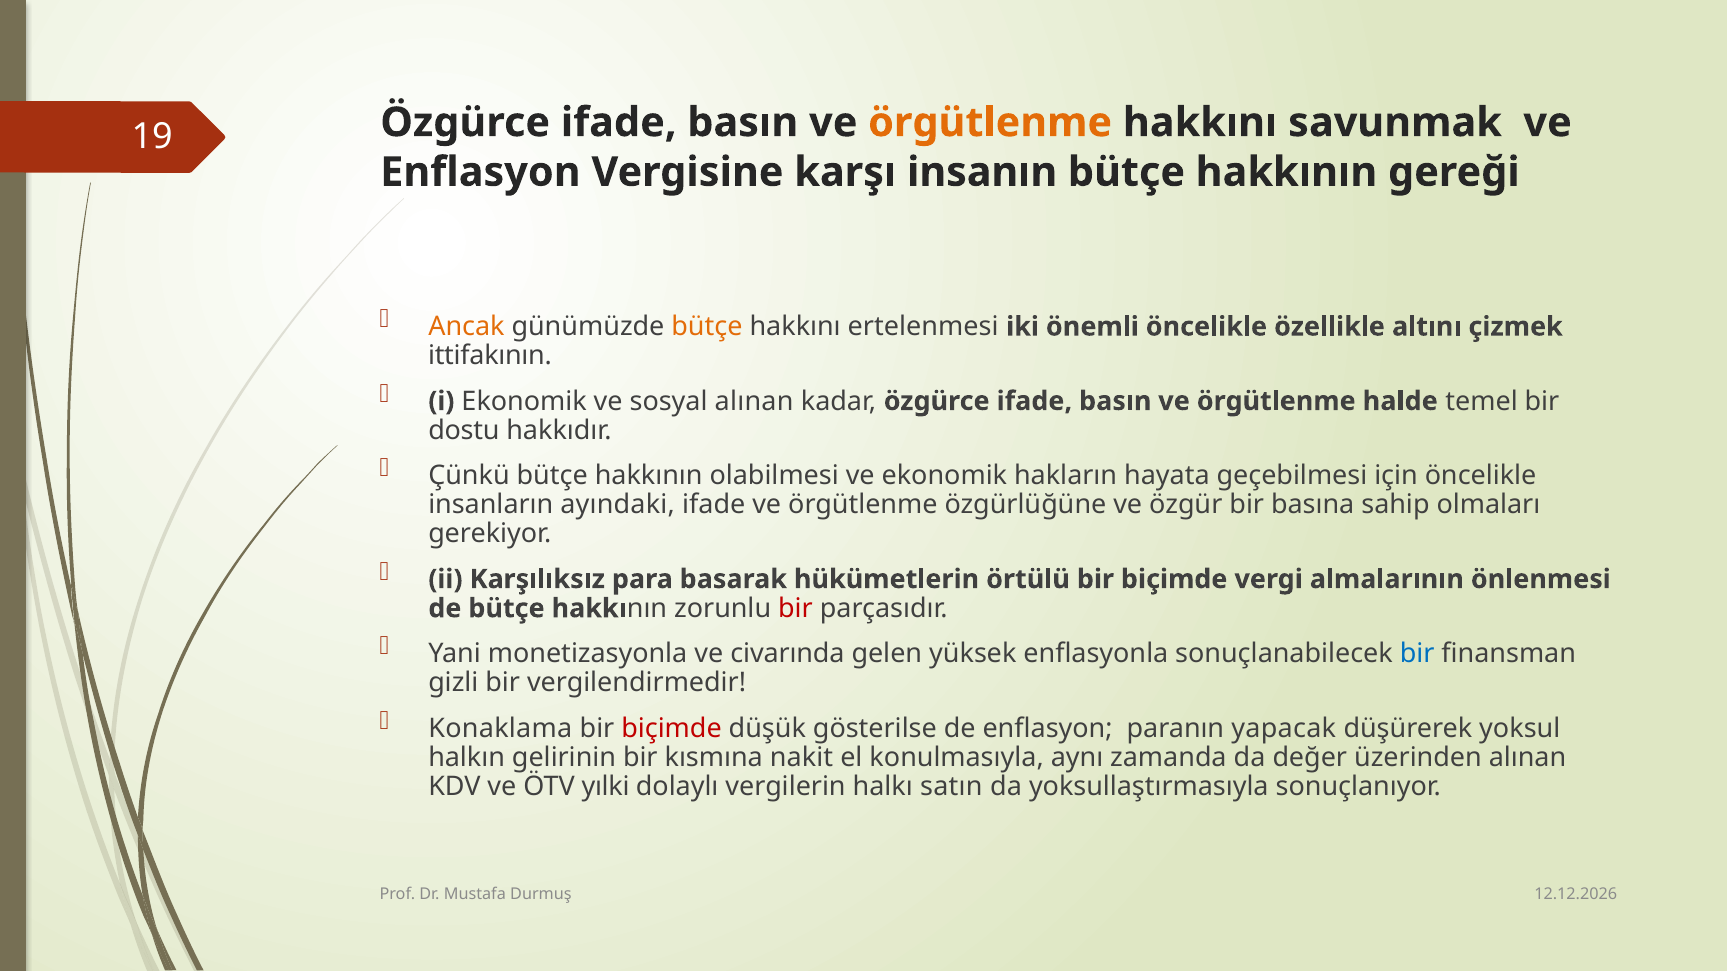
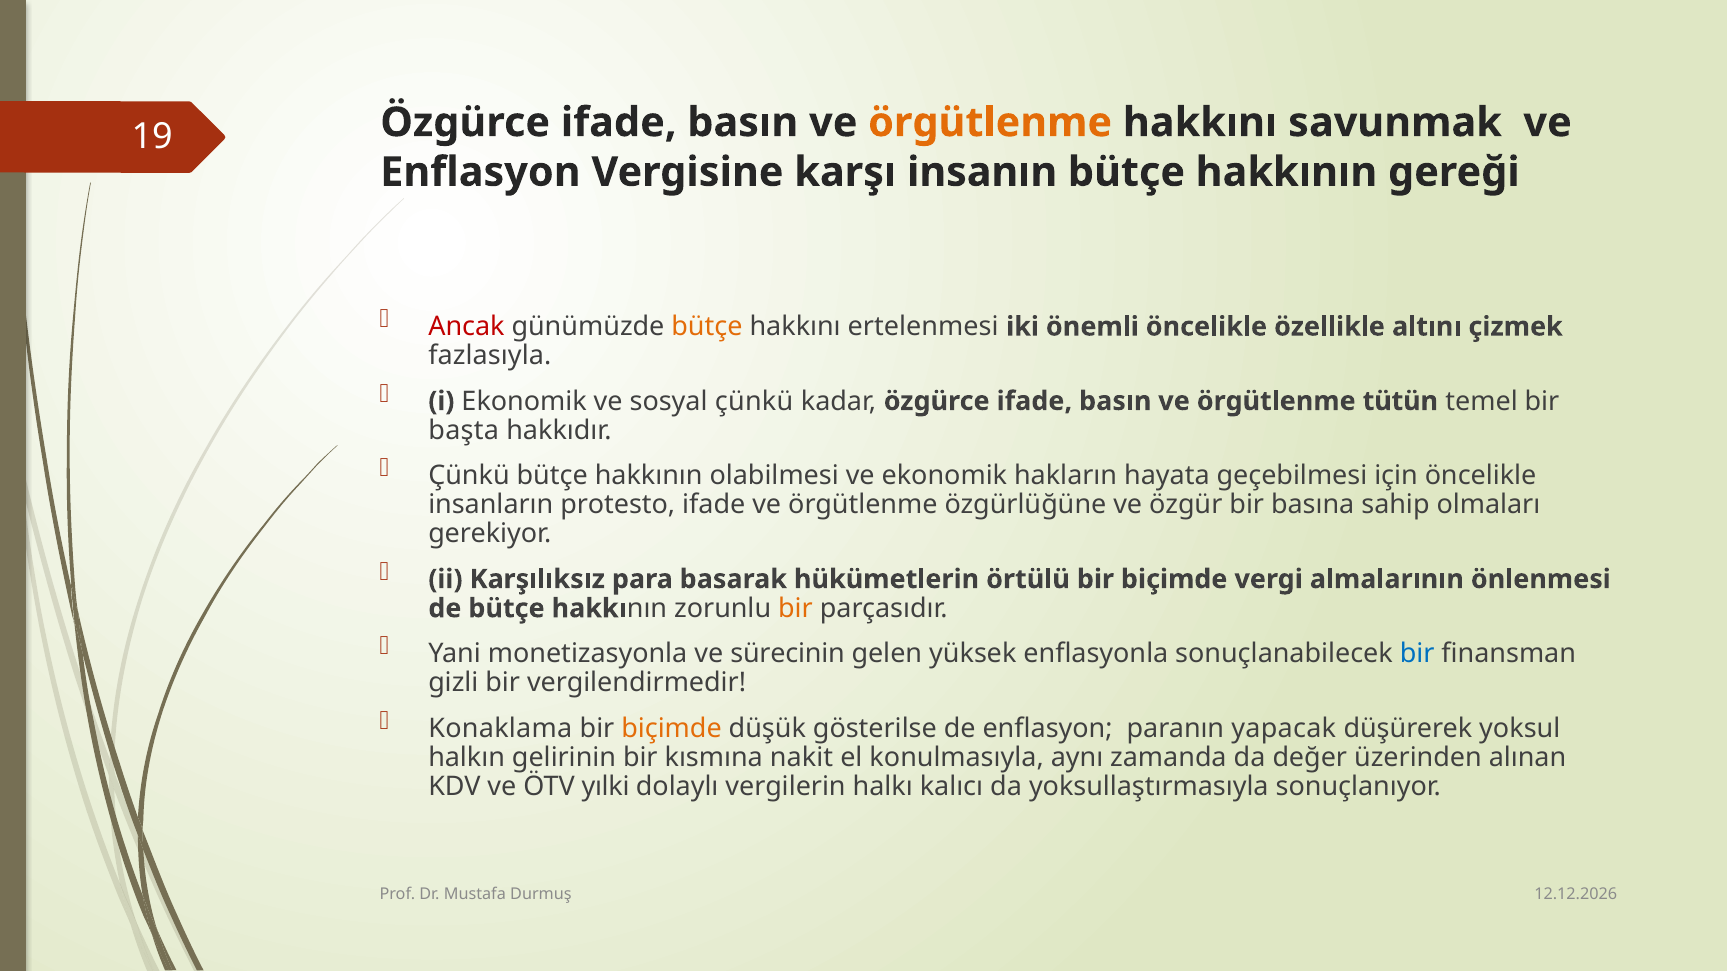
Ancak colour: orange -> red
ittifakının: ittifakının -> fazlasıyla
sosyal alınan: alınan -> çünkü
halde: halde -> tütün
dostu: dostu -> başta
ayındaki: ayındaki -> protesto
bir at (795, 609) colour: red -> orange
civarında: civarında -> sürecinin
biçimde at (672, 728) colour: red -> orange
satın: satın -> kalıcı
